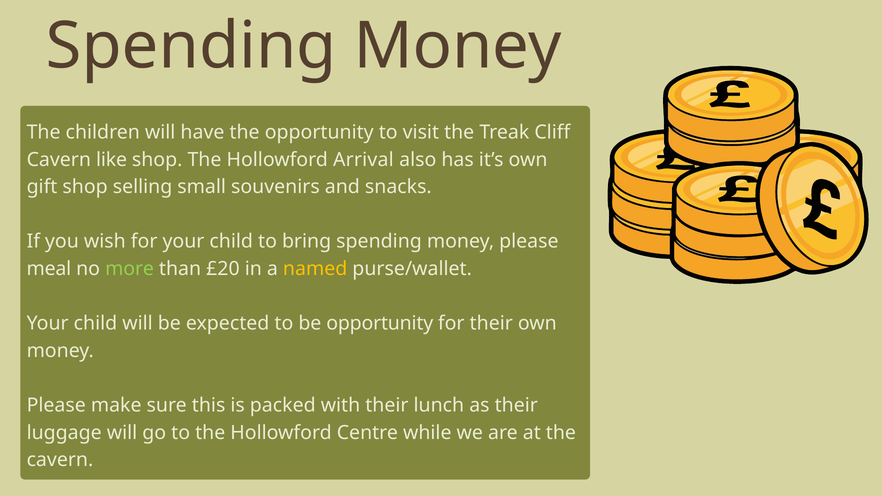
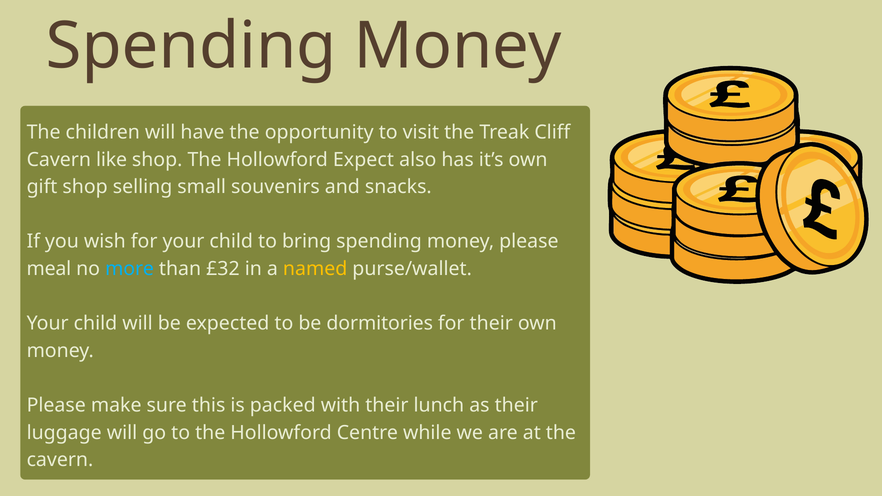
Arrival: Arrival -> Expect
more colour: light green -> light blue
£20: £20 -> £32
be opportunity: opportunity -> dormitories
